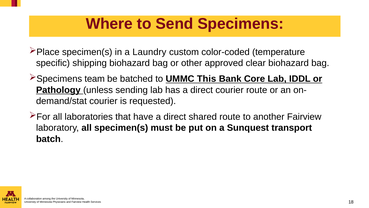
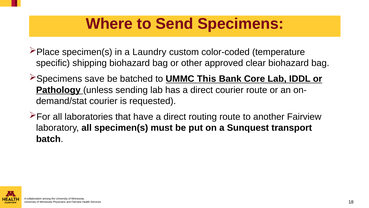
team: team -> save
shared: shared -> routing
